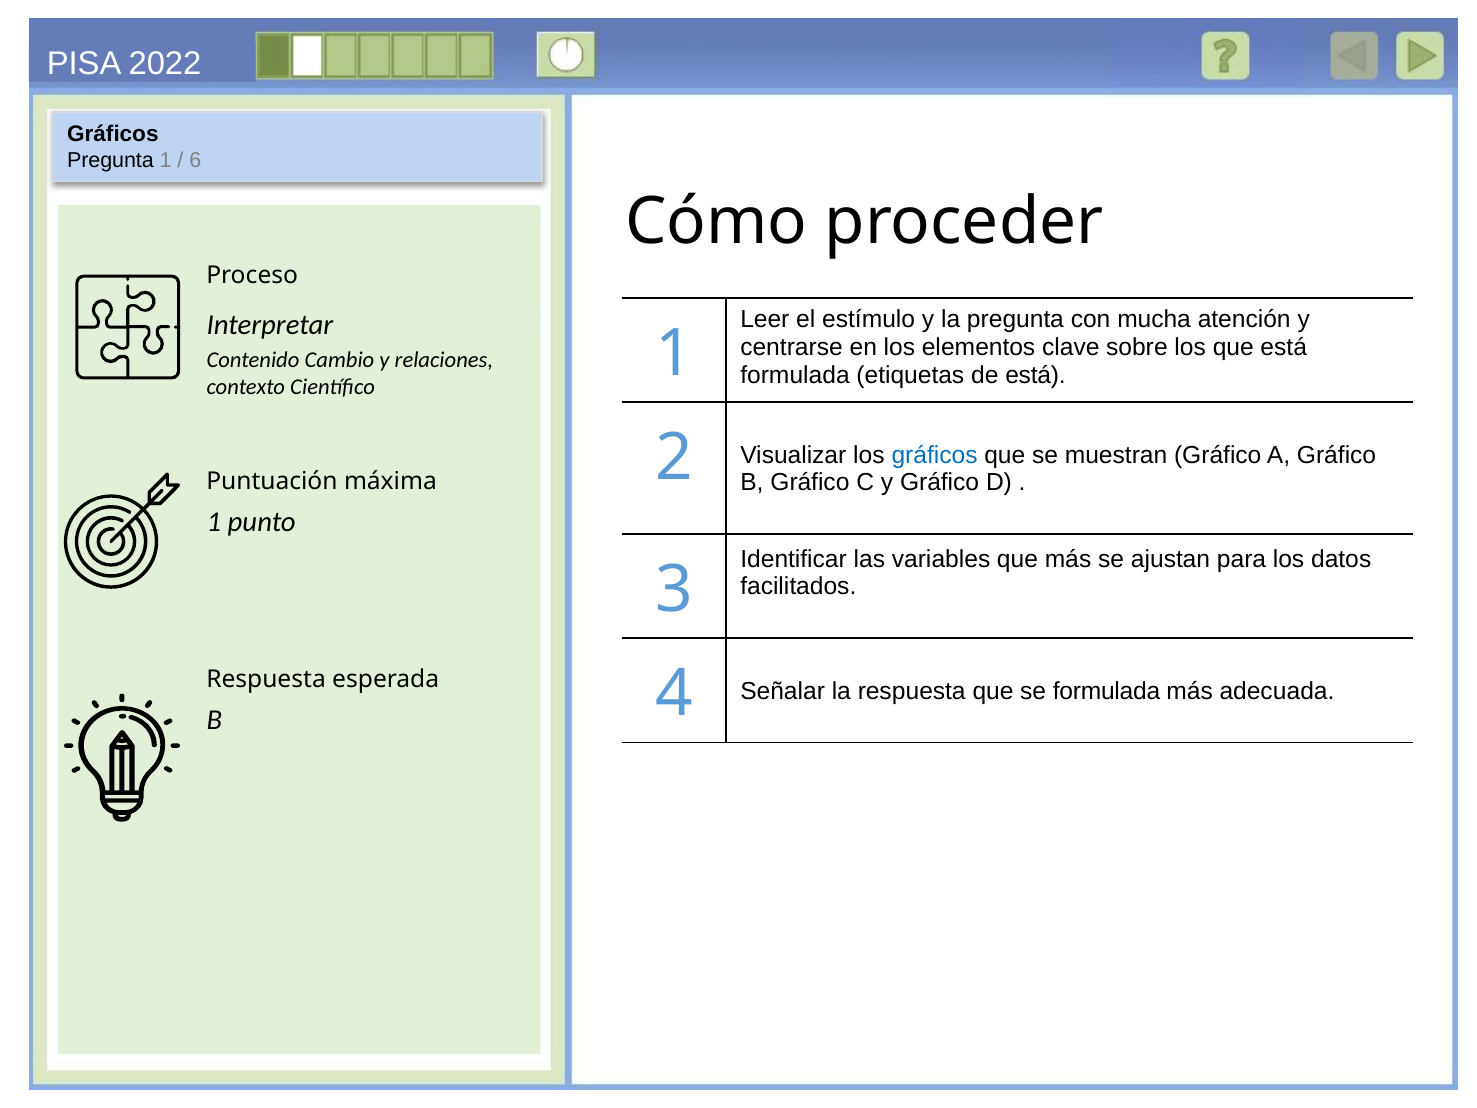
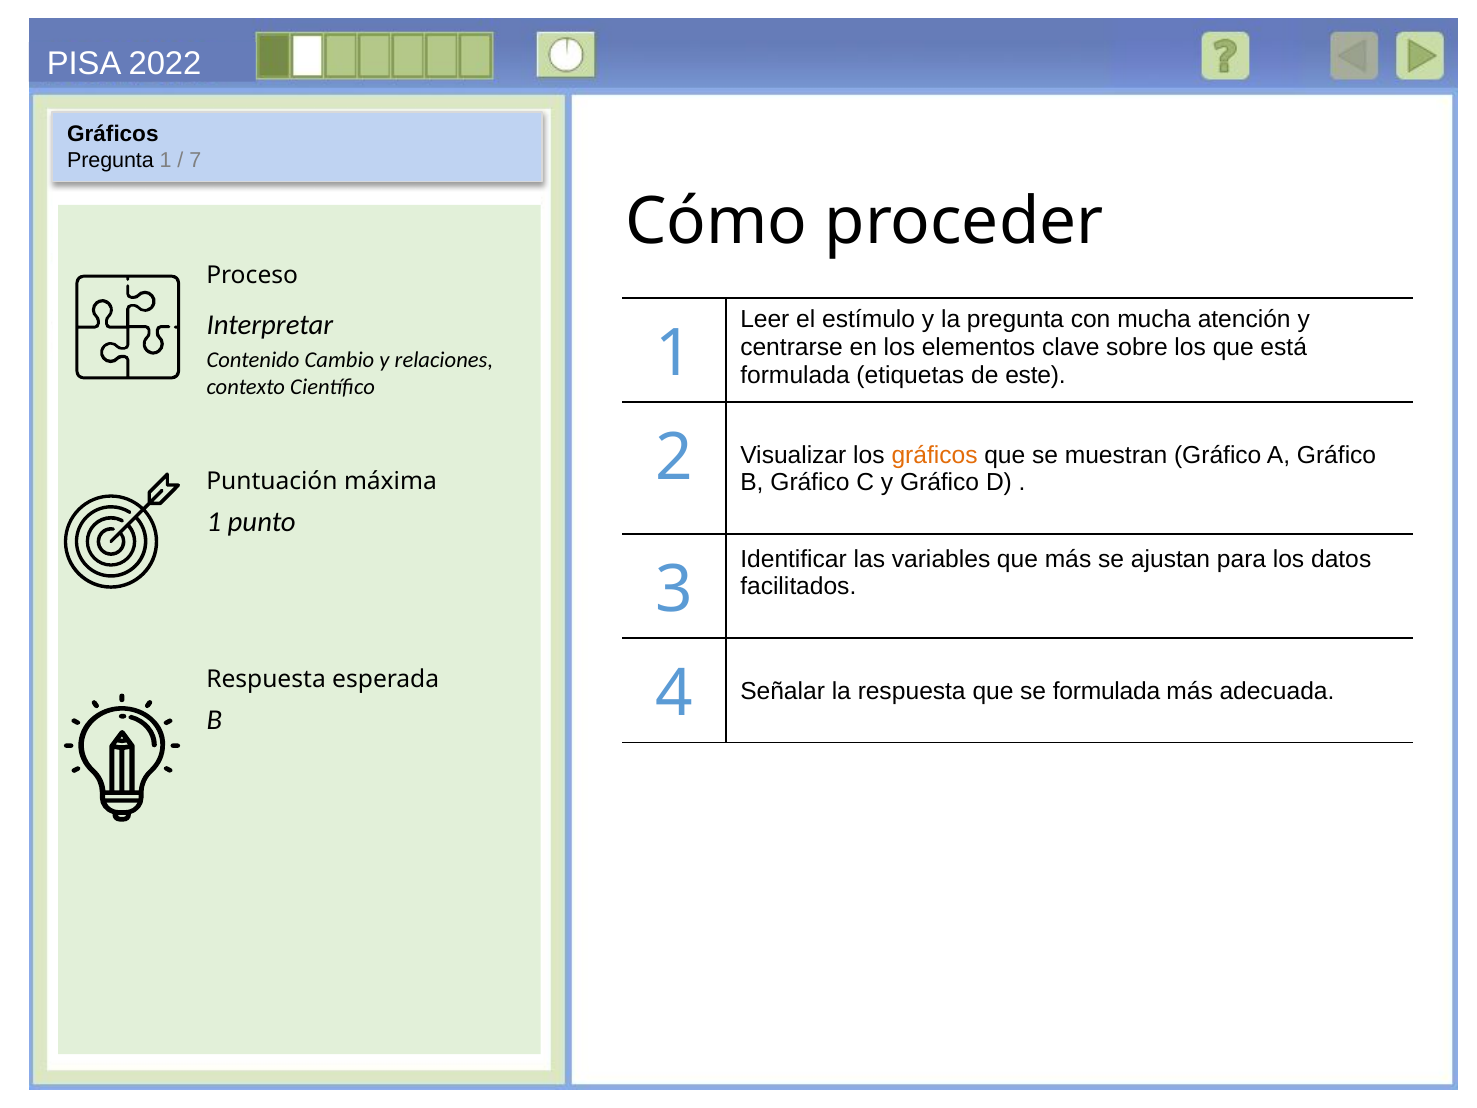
6: 6 -> 7
de está: está -> este
gráficos at (935, 455) colour: blue -> orange
